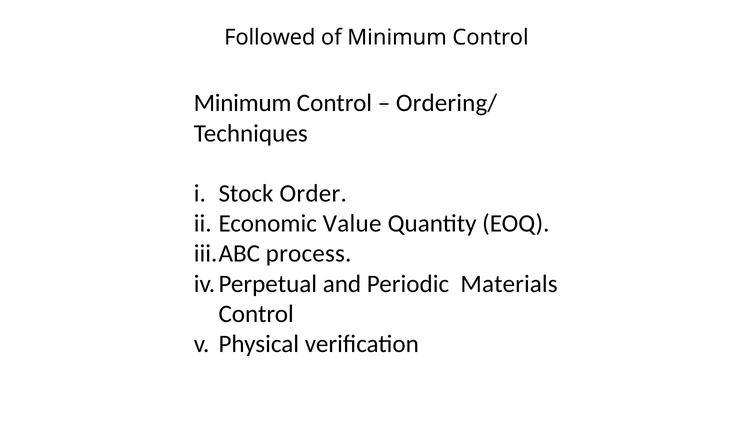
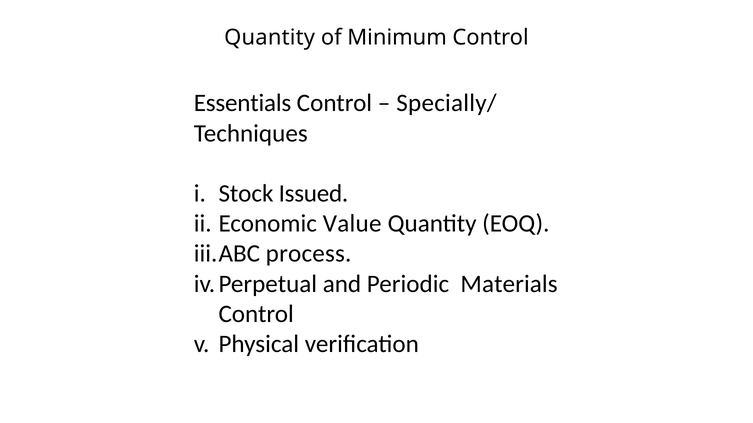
Followed at (270, 38): Followed -> Quantity
Minimum at (243, 103): Minimum -> Essentials
Ordering/: Ordering/ -> Specially/
Order: Order -> Issued
